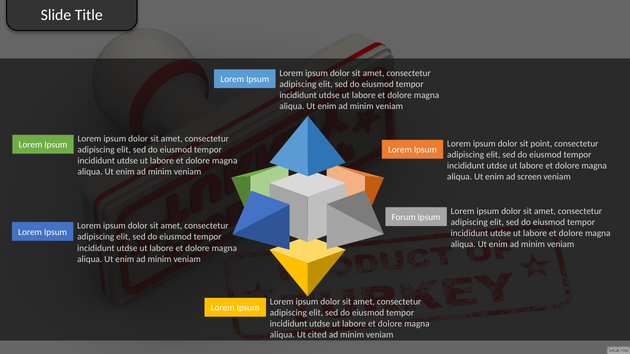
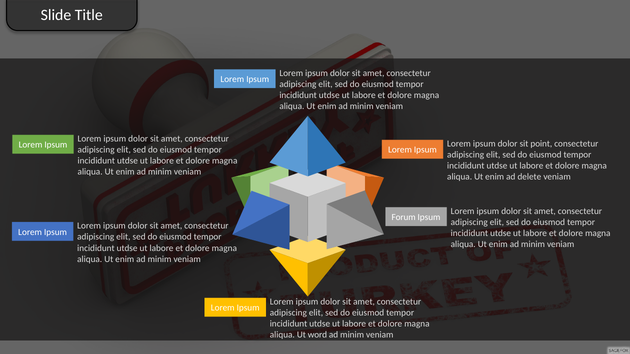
screen: screen -> delete
cited: cited -> word
